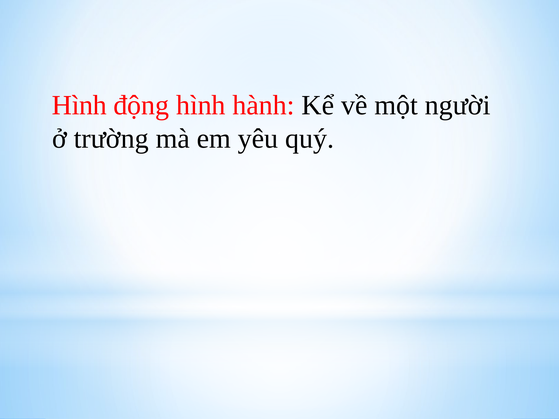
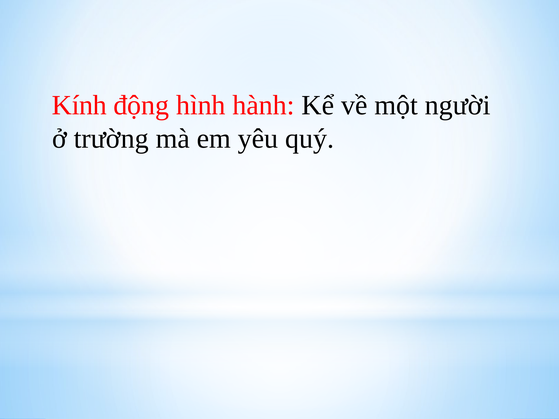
Hình at (79, 105): Hình -> Kính
